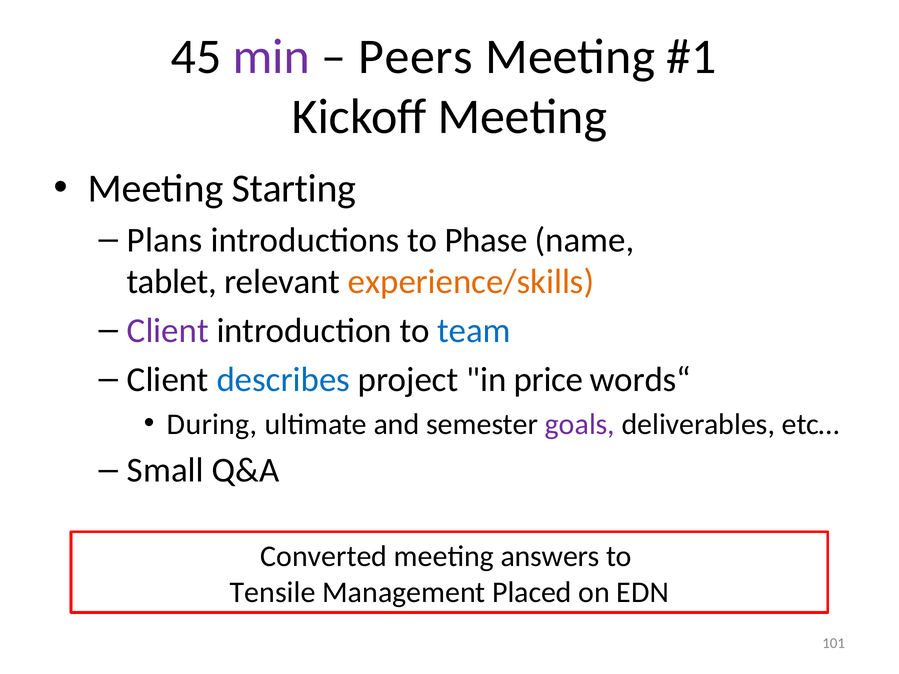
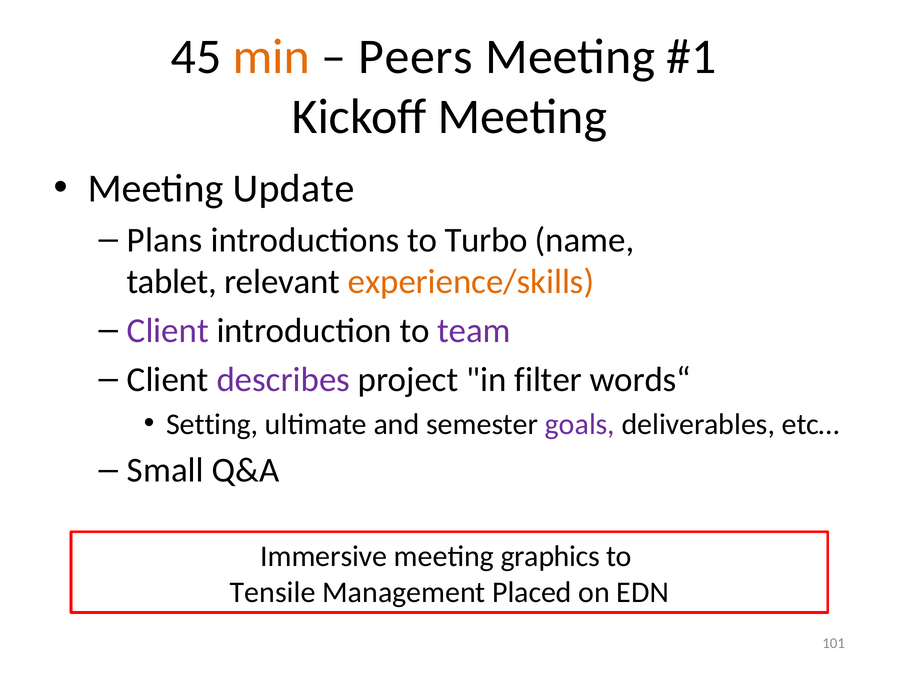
min colour: purple -> orange
Starting: Starting -> Update
Phase: Phase -> Turbo
team colour: blue -> purple
describes colour: blue -> purple
price: price -> filter
During: During -> Setting
Converted: Converted -> Immersive
answers: answers -> graphics
